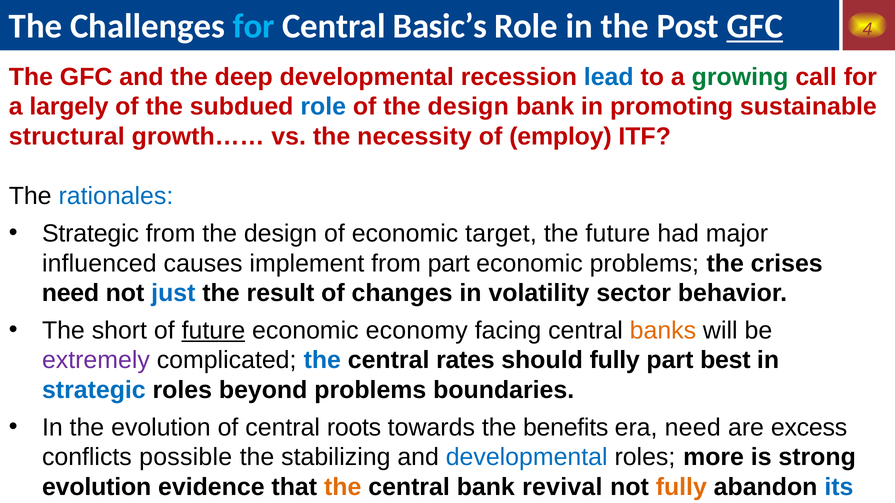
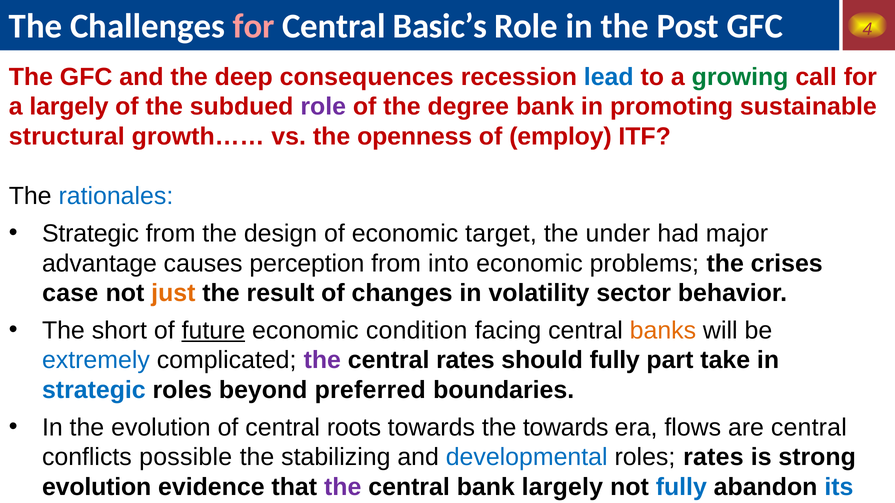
for at (254, 26) colour: light blue -> pink
GFC at (755, 26) underline: present -> none
deep developmental: developmental -> consequences
role at (323, 107) colour: blue -> purple
of the design: design -> degree
necessity: necessity -> openness
the future: future -> under
influenced: influenced -> advantage
implement: implement -> perception
from part: part -> into
need at (70, 293): need -> case
just colour: blue -> orange
economy: economy -> condition
extremely colour: purple -> blue
the at (322, 361) colour: blue -> purple
best: best -> take
beyond problems: problems -> preferred
the benefits: benefits -> towards
era need: need -> flows
are excess: excess -> central
roles more: more -> rates
the at (343, 487) colour: orange -> purple
bank revival: revival -> largely
fully at (681, 487) colour: orange -> blue
